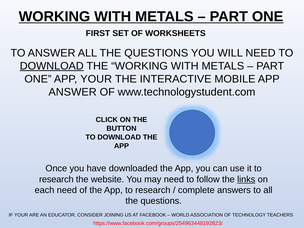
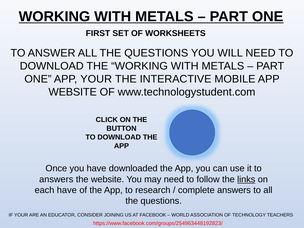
DOWNLOAD at (52, 66) underline: present -> none
ANSWER at (73, 92): ANSWER -> WEBSITE
research at (56, 179): research -> answers
each need: need -> have
